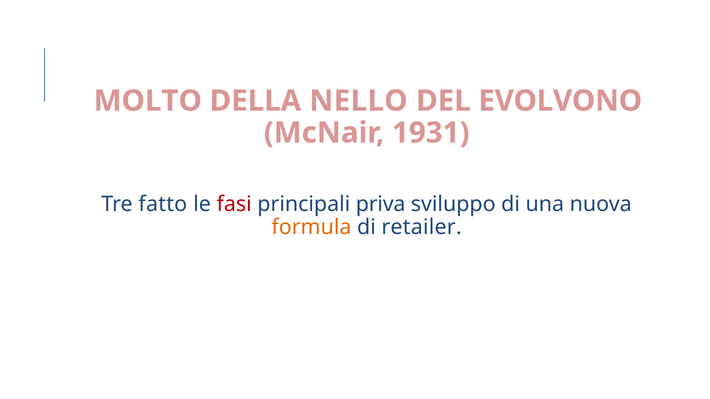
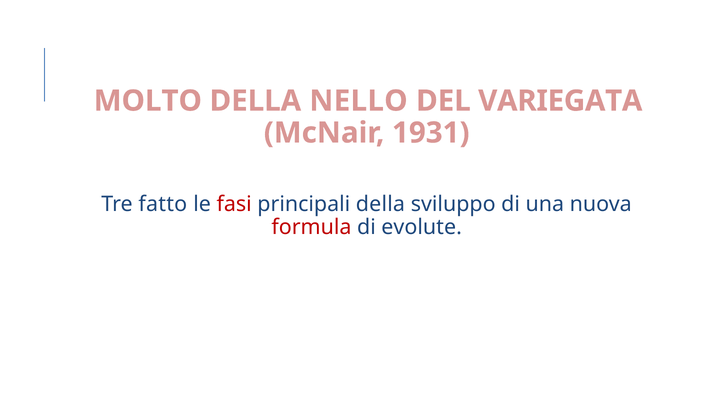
EVOLVONO: EVOLVONO -> VARIEGATA
principali priva: priva -> della
formula colour: orange -> red
retailer: retailer -> evolute
